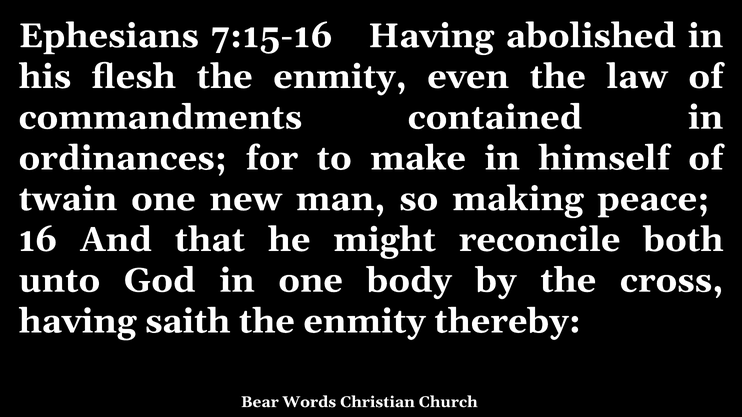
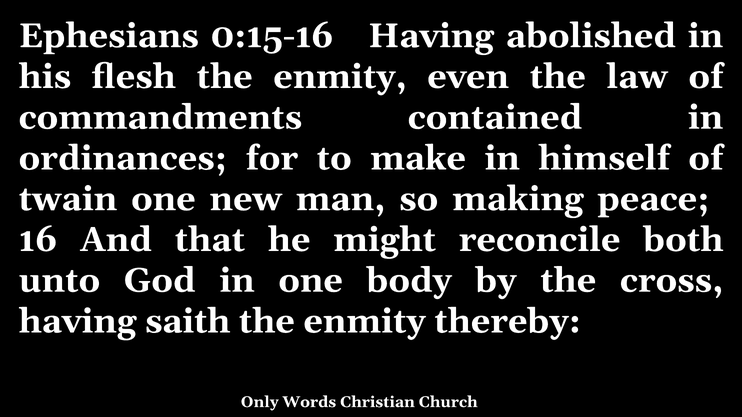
7:15-16: 7:15-16 -> 0:15-16
Bear: Bear -> Only
